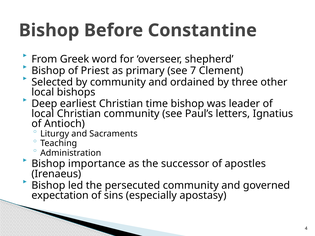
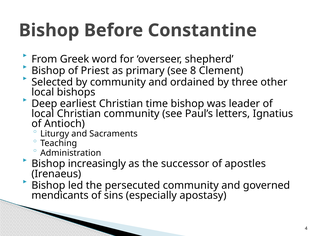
7: 7 -> 8
importance: importance -> increasingly
expectation: expectation -> mendicants
